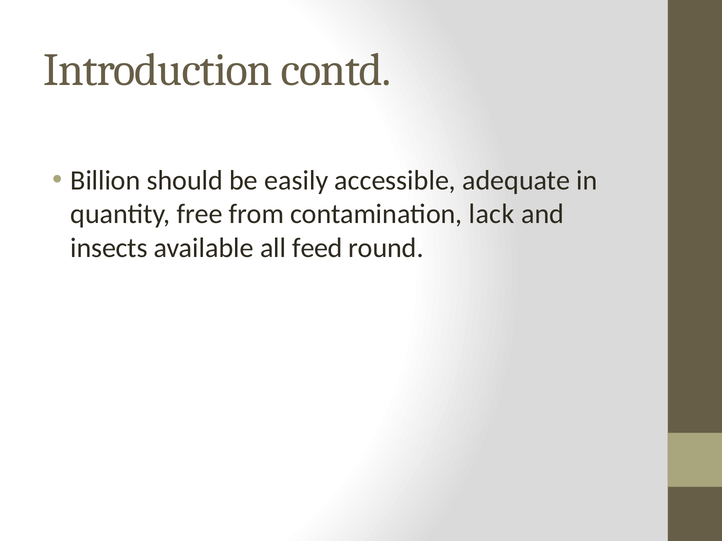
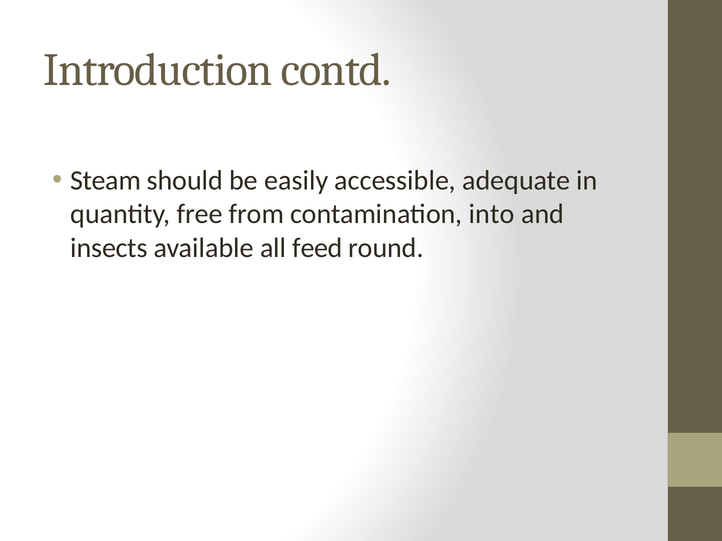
Billion: Billion -> Steam
lack: lack -> into
